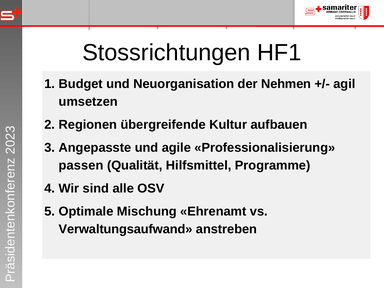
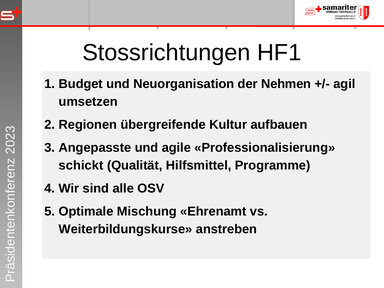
passen: passen -> schickt
Verwaltungsaufwand: Verwaltungsaufwand -> Weiterbildungskurse
